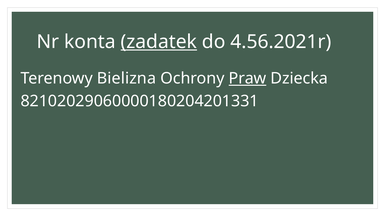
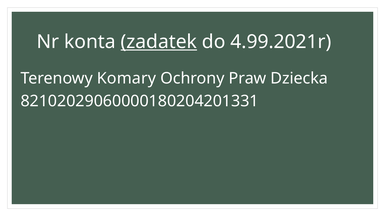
4.56.2021r: 4.56.2021r -> 4.99.2021r
Bielizna: Bielizna -> Komary
Praw underline: present -> none
